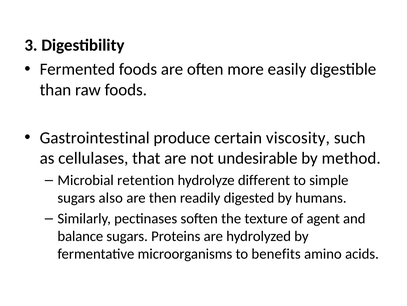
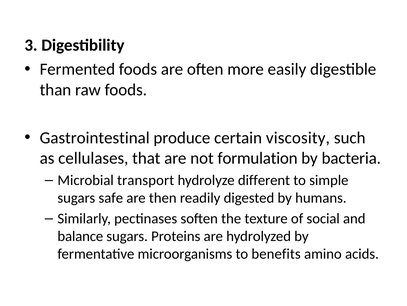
undesirable: undesirable -> formulation
method: method -> bacteria
retention: retention -> transport
also: also -> safe
agent: agent -> social
